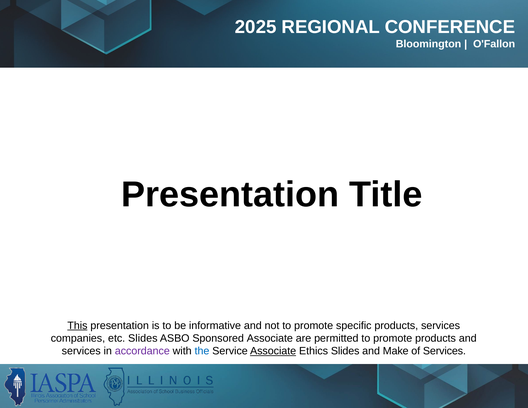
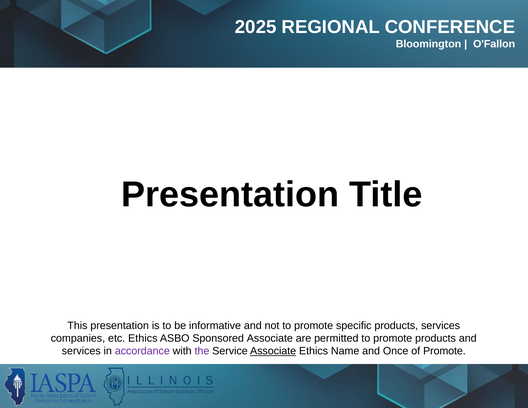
This underline: present -> none
etc Slides: Slides -> Ethics
the colour: blue -> purple
Ethics Slides: Slides -> Name
Make: Make -> Once
of Services: Services -> Promote
